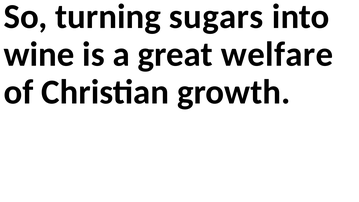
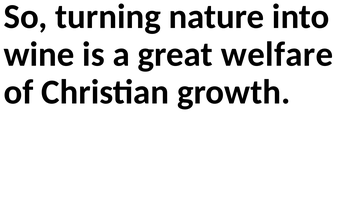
sugars: sugars -> nature
